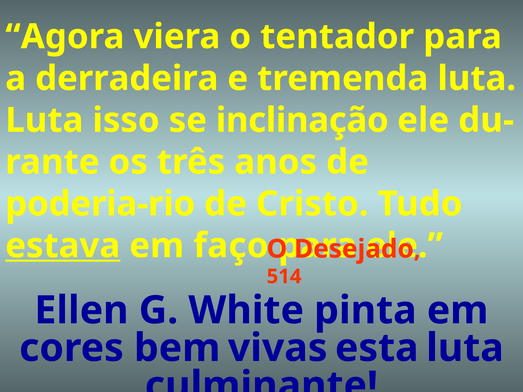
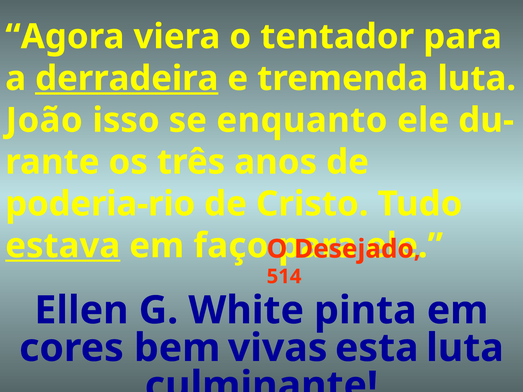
derradeira underline: none -> present
Luta at (44, 120): Luta -> João
inclinação: inclinação -> enquanto
